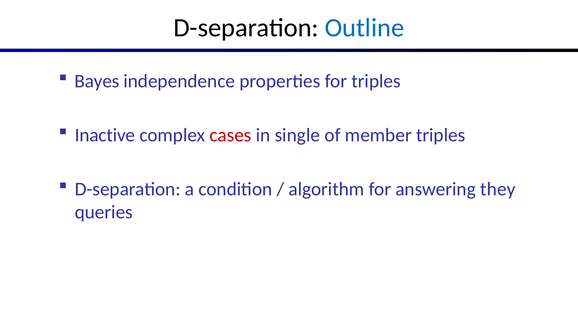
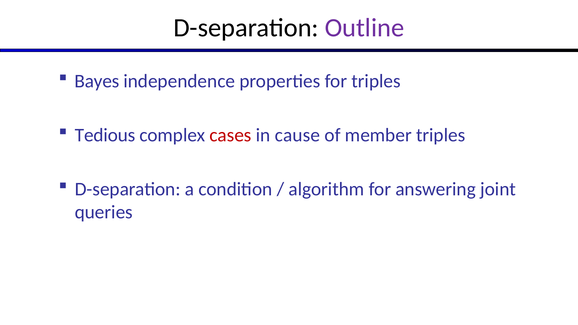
Outline colour: blue -> purple
Inactive: Inactive -> Tedious
single: single -> cause
they: they -> joint
